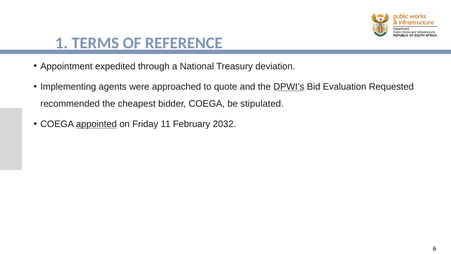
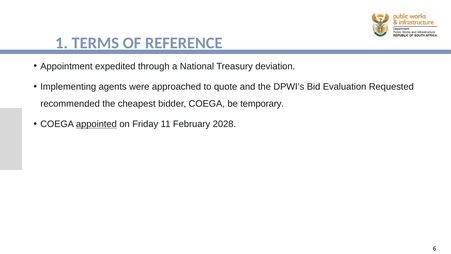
DPWI’s underline: present -> none
stipulated: stipulated -> temporary
2032: 2032 -> 2028
